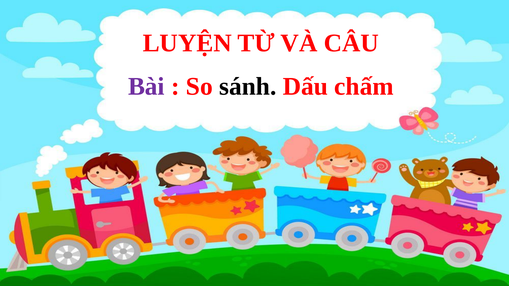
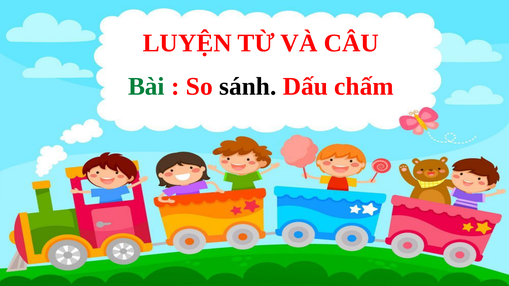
Bài colour: purple -> green
